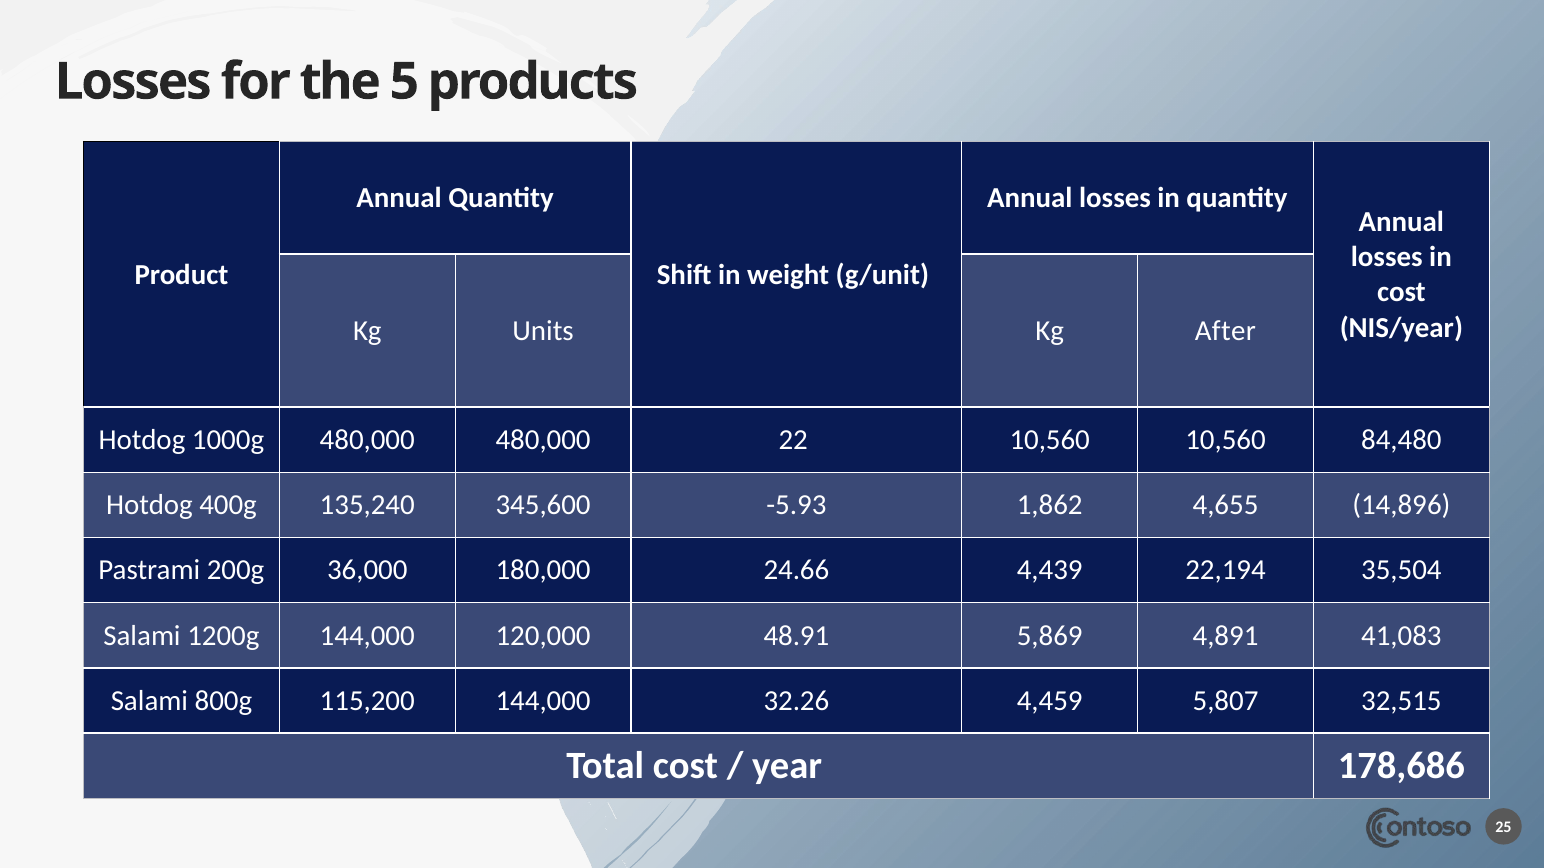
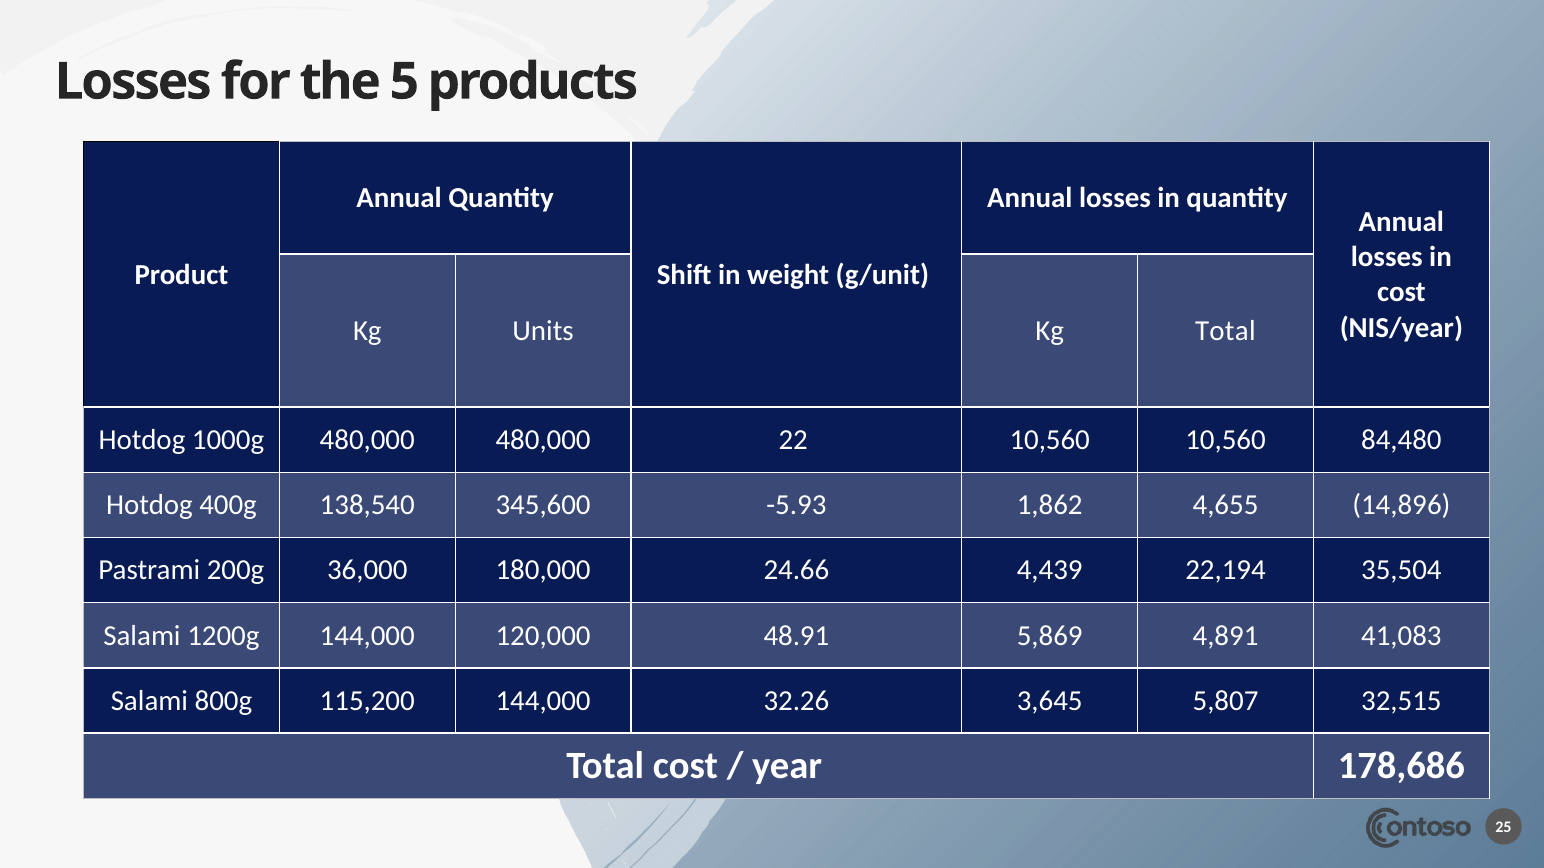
Kg After: After -> Total
135,240: 135,240 -> 138,540
4,459: 4,459 -> 3,645
